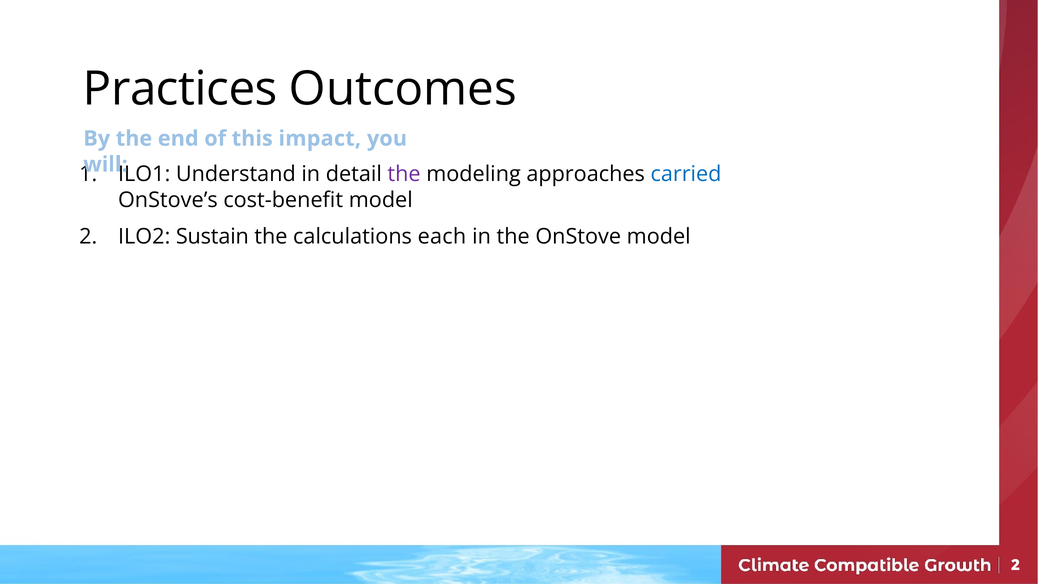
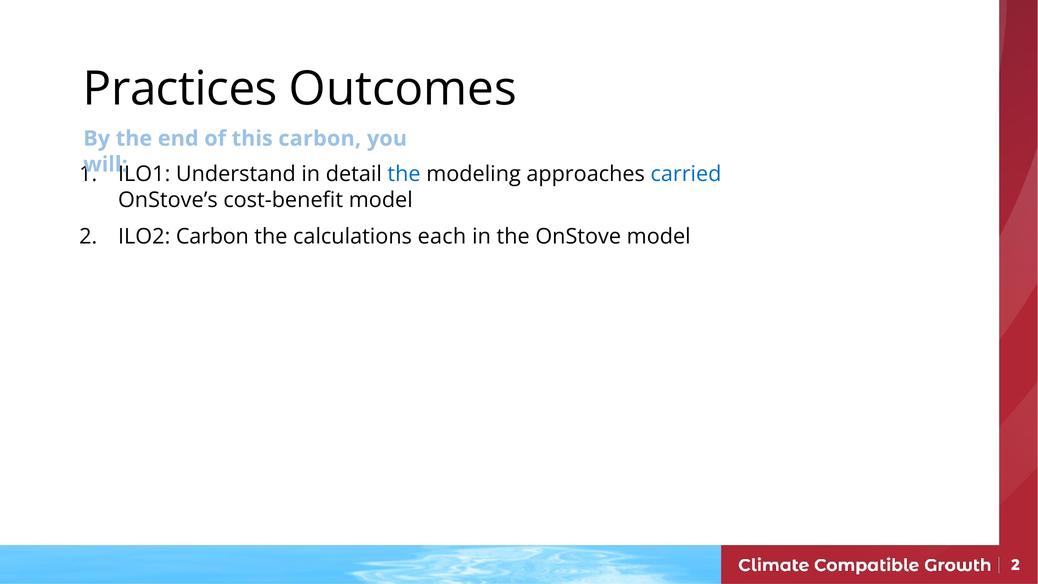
this impact: impact -> carbon
the at (404, 174) colour: purple -> blue
ILO2 Sustain: Sustain -> Carbon
